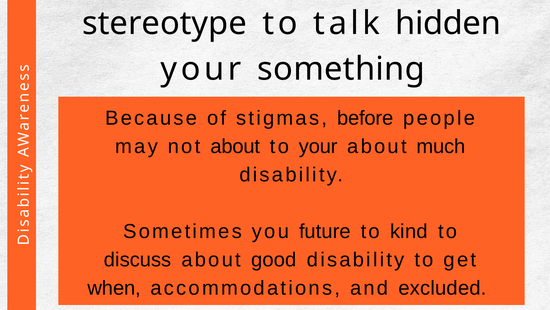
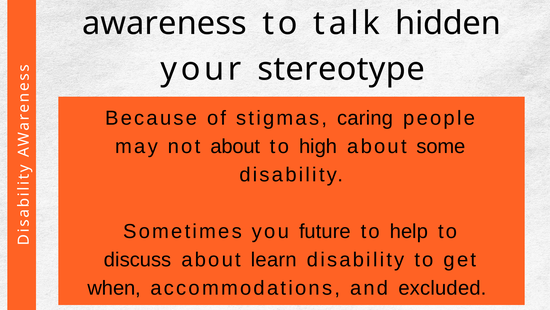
stereotype: stereotype -> awareness
something: something -> stereotype
before: before -> caring
to your: your -> high
much: much -> some
kind: kind -> help
good: good -> learn
